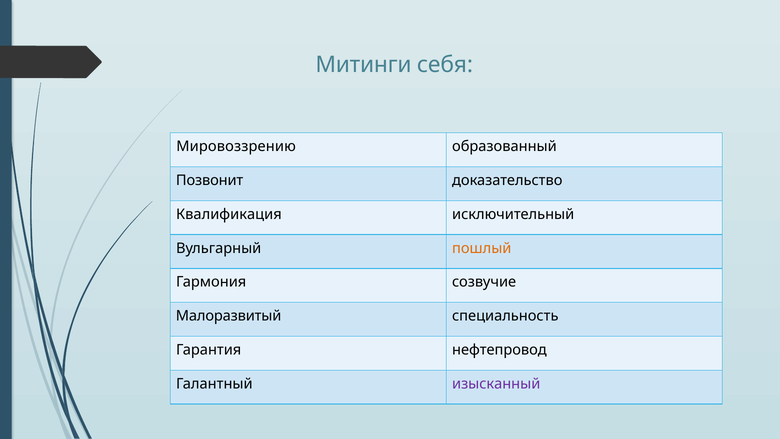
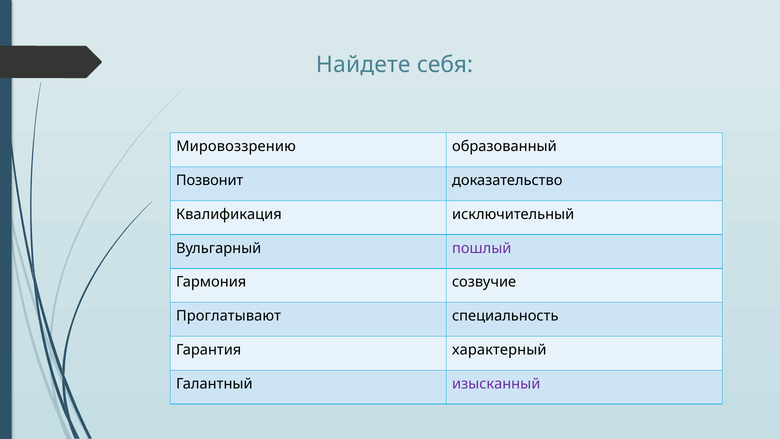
Митинги: Митинги -> Найдете
пошлый colour: orange -> purple
Малоразвитый: Малоразвитый -> Проглатывают
нефтепровод: нефтепровод -> характерный
